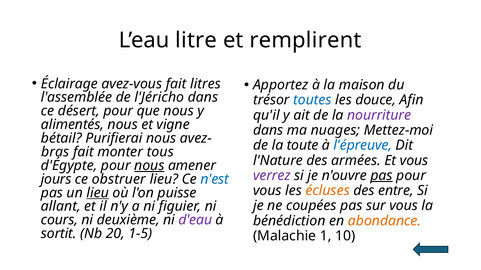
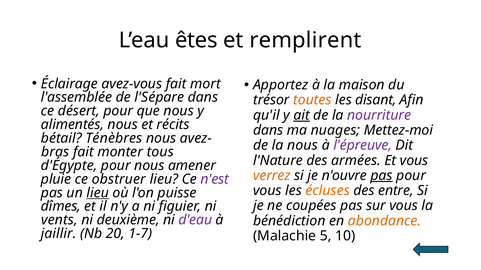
litre: litre -> êtes
litres: litres -> mort
l'Jéricho: l'Jéricho -> l'Sépare
toutes colour: blue -> orange
douce: douce -> disant
ait underline: none -> present
vigne: vigne -> récits
Purifierai: Purifierai -> Ténèbres
la toute: toute -> nous
l'épreuve colour: blue -> purple
nous at (149, 166) underline: present -> none
verrez colour: purple -> orange
jours: jours -> pluie
n'est colour: blue -> purple
allant: allant -> dîmes
cours: cours -> vents
sortit: sortit -> jaillir
1-5: 1-5 -> 1-7
1: 1 -> 5
